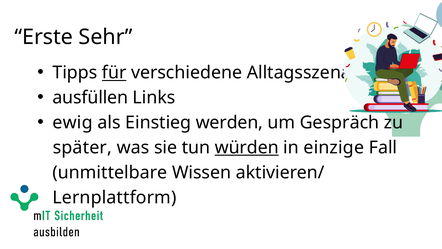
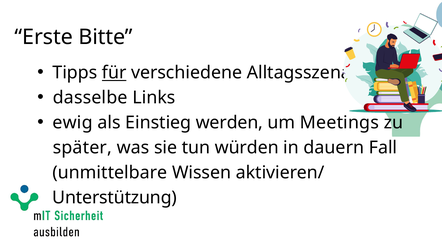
Sehr: Sehr -> Bitte
ausfüllen: ausfüllen -> dasselbe
Gespräch: Gespräch -> Meetings
würden underline: present -> none
einzige: einzige -> dauern
Lernplattform: Lernplattform -> Unterstützung
